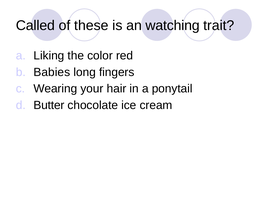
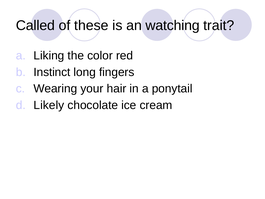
Babies: Babies -> Instinct
Butter: Butter -> Likely
